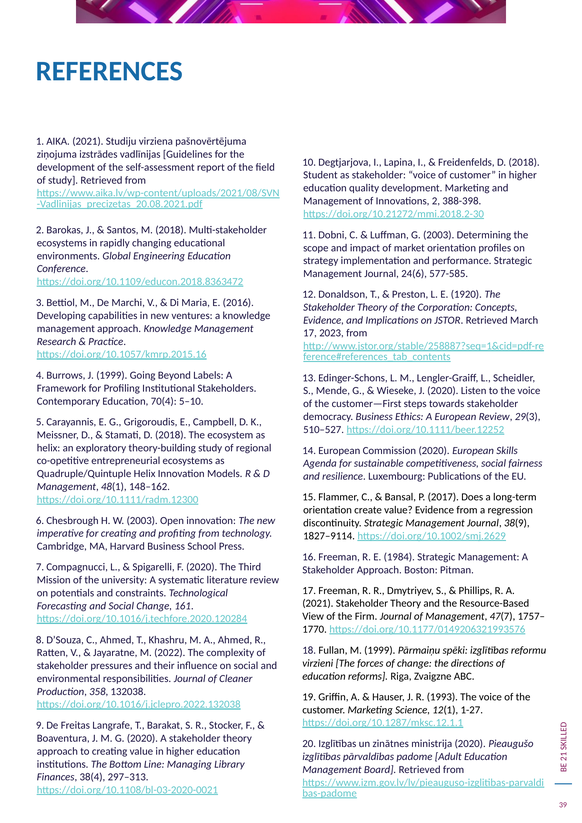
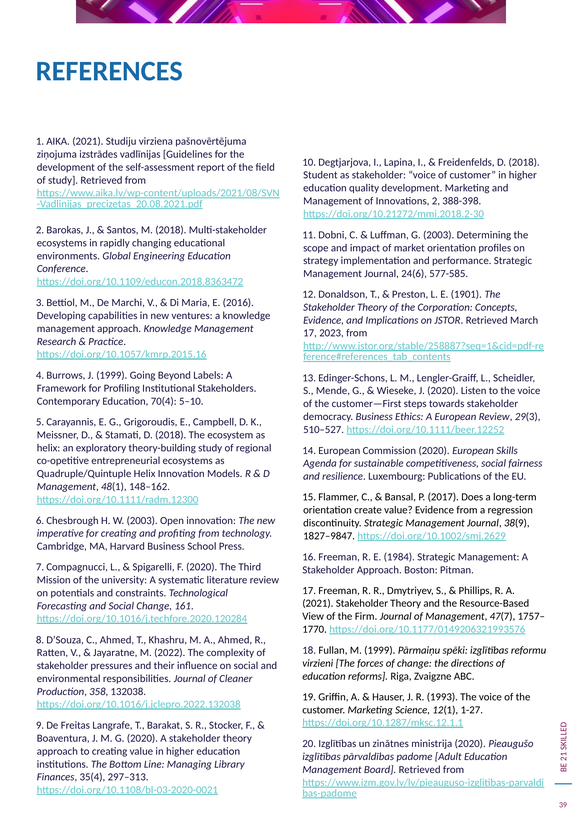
1920: 1920 -> 1901
1827–9114: 1827–9114 -> 1827–9847
38(4: 38(4 -> 35(4
